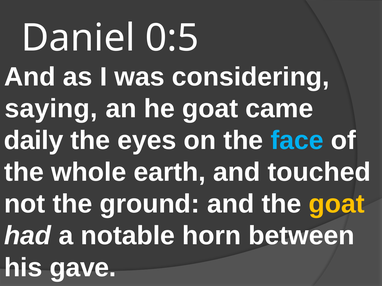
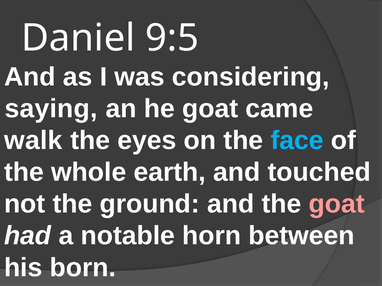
0:5: 0:5 -> 9:5
daily: daily -> walk
goat at (337, 204) colour: yellow -> pink
gave: gave -> born
